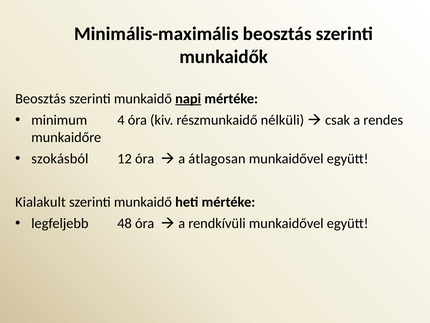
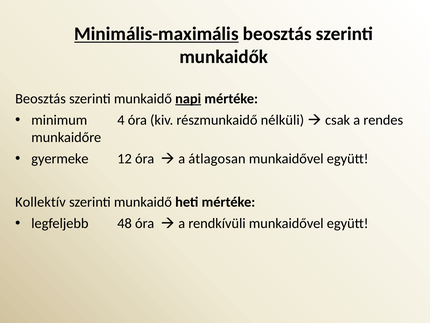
Minimális-maximális underline: none -> present
szokásból: szokásból -> gyermeke
Kialakult: Kialakult -> Kollektív
